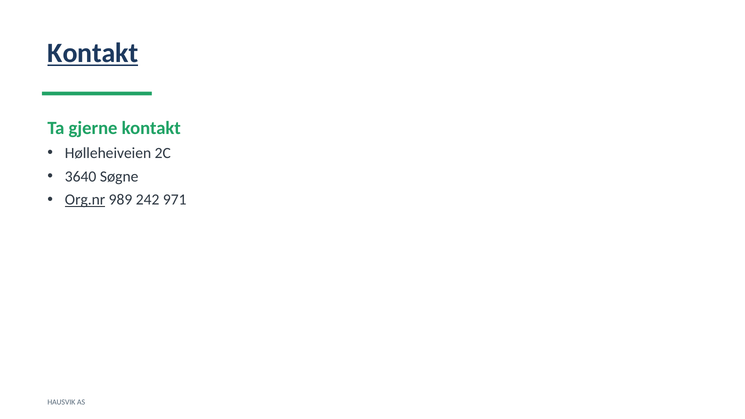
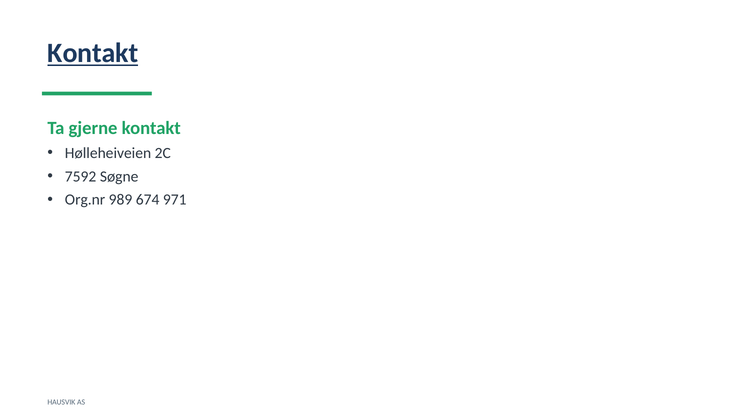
3640: 3640 -> 7592
Org.nr underline: present -> none
242: 242 -> 674
